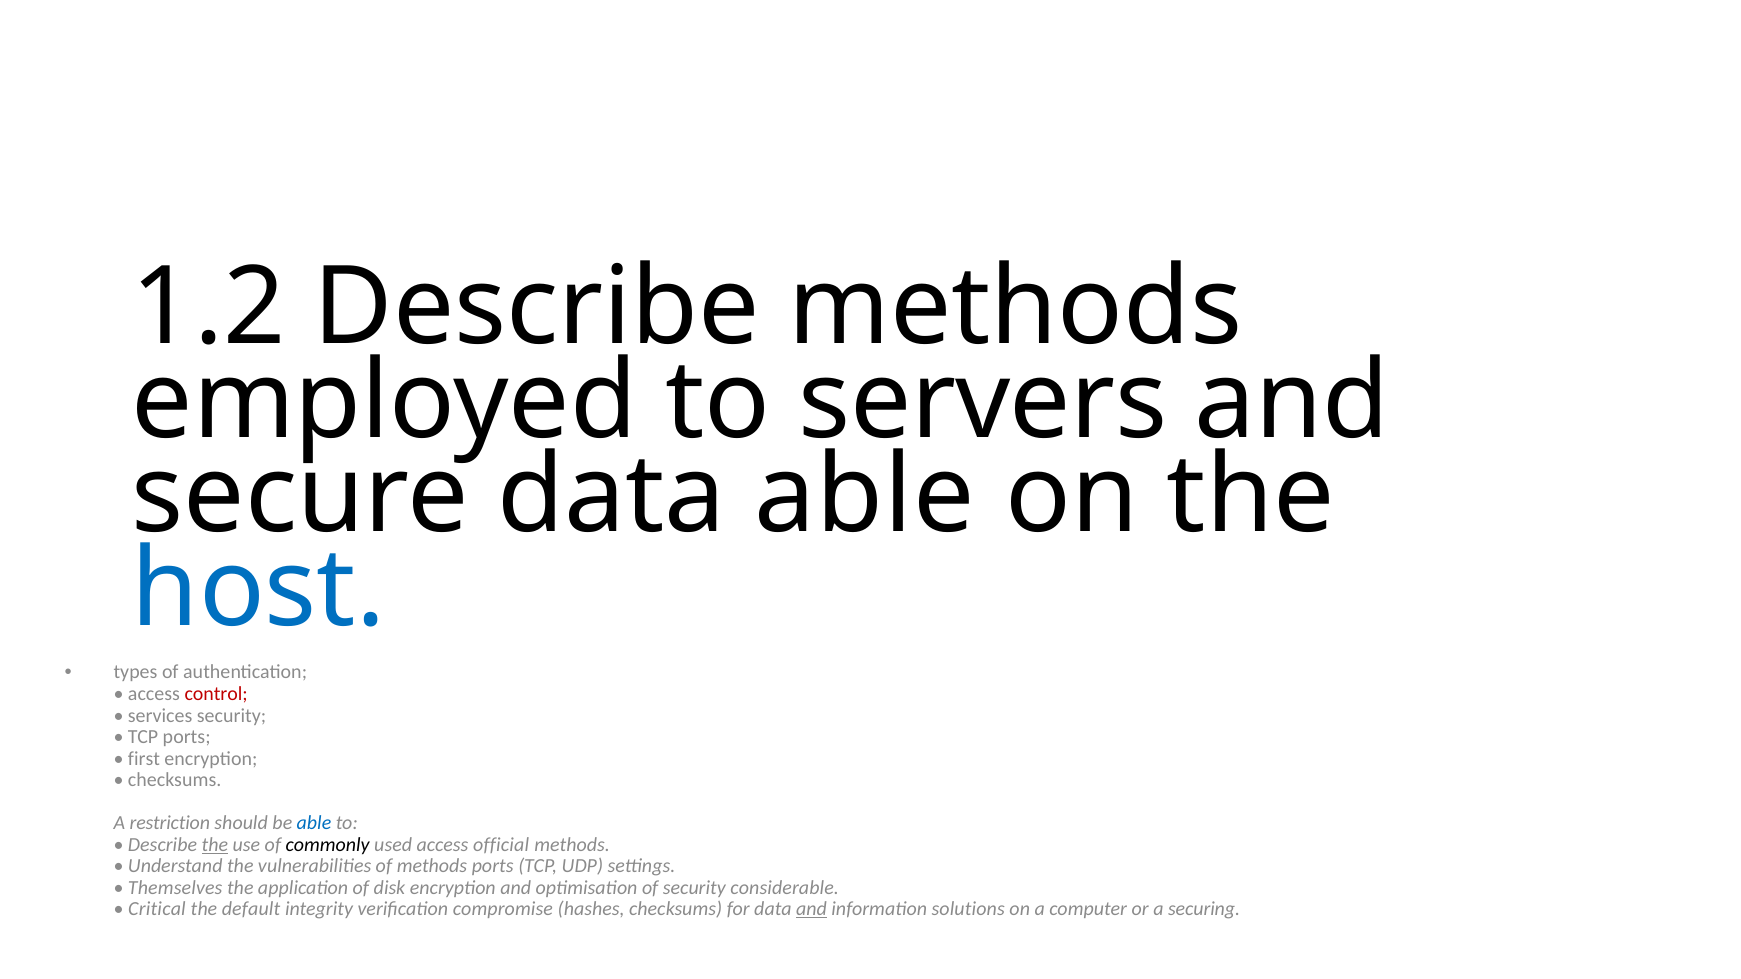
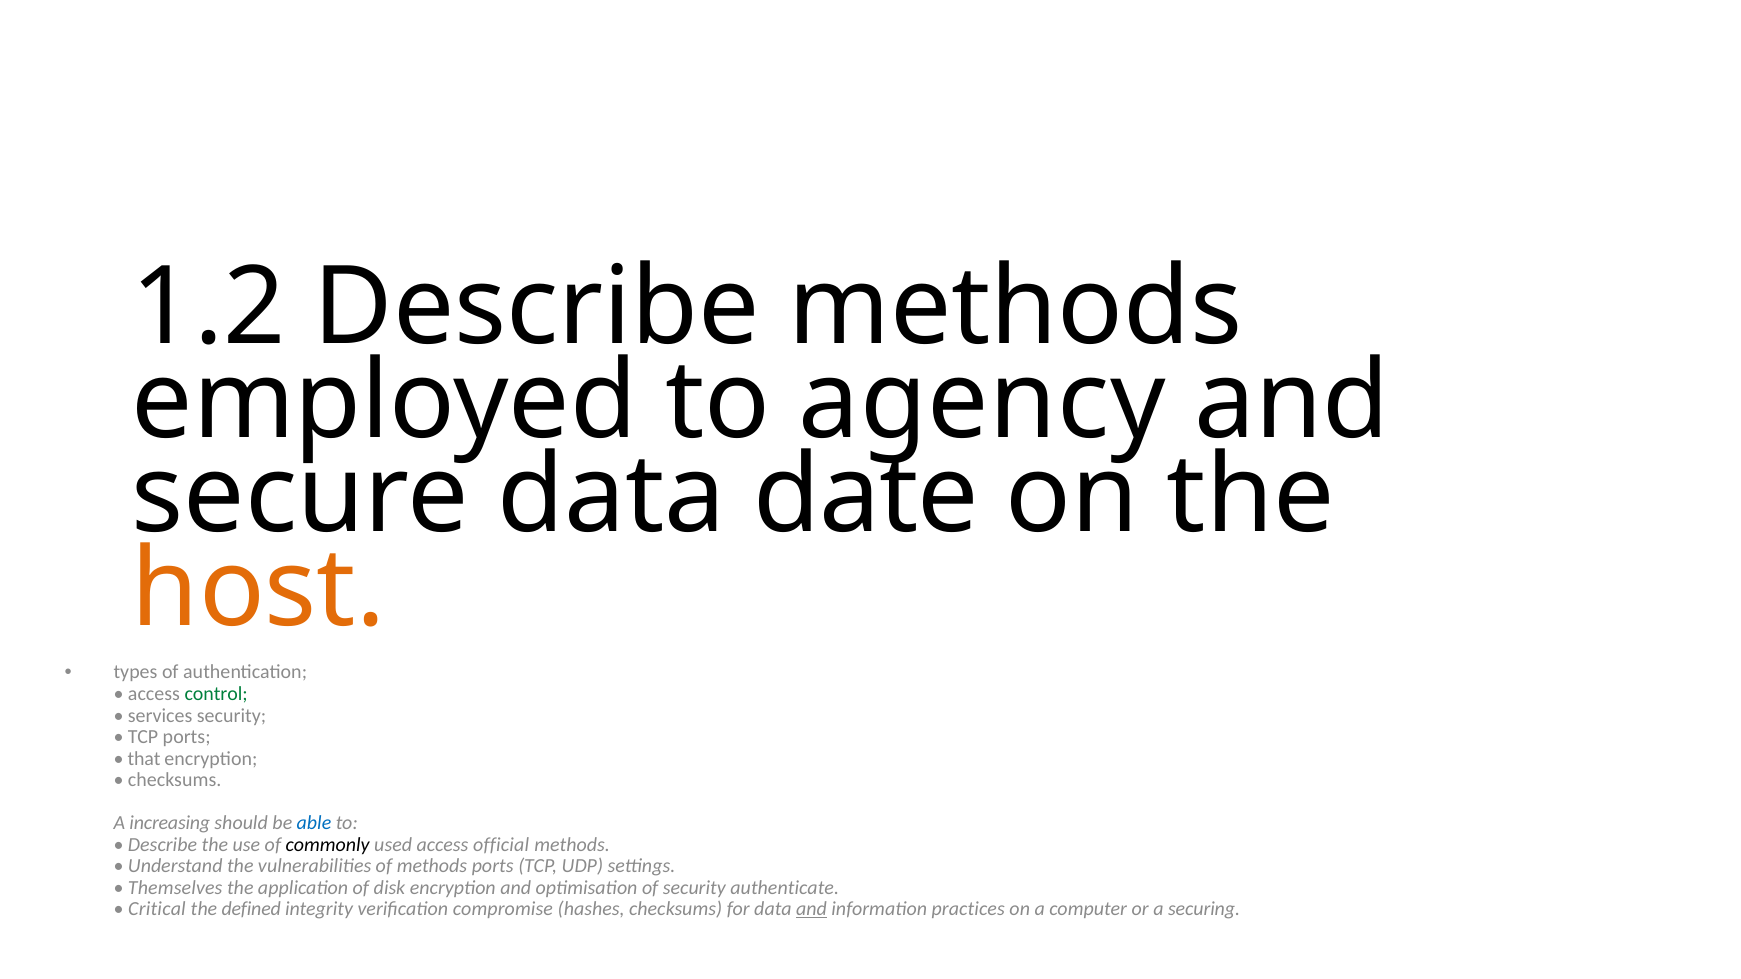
servers: servers -> agency
data able: able -> date
host colour: blue -> orange
control colour: red -> green
first: first -> that
restriction: restriction -> increasing
the at (215, 845) underline: present -> none
considerable: considerable -> authenticate
default: default -> defined
solutions: solutions -> practices
